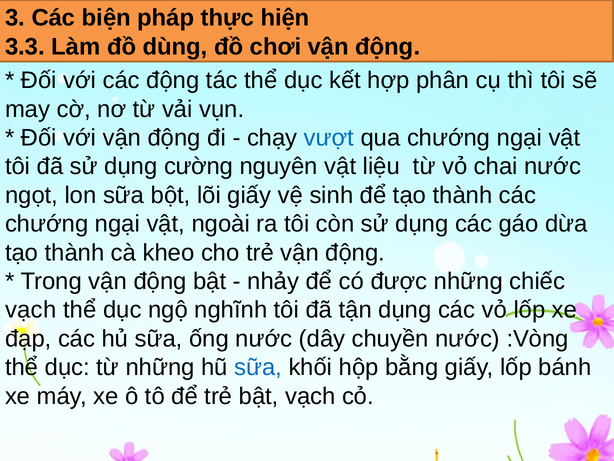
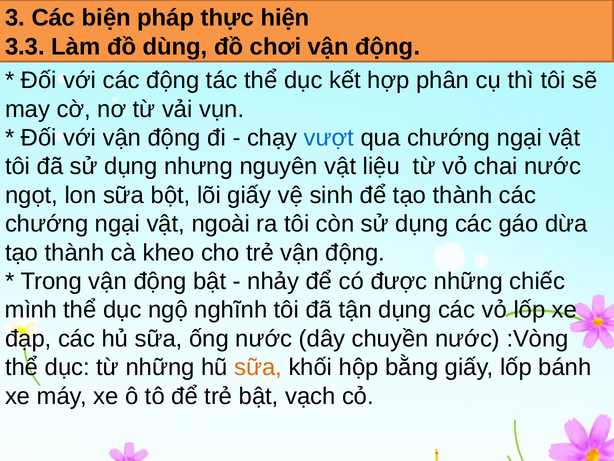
cường: cường -> nhưng
vạch at (31, 310): vạch -> mình
sữa at (258, 367) colour: blue -> orange
